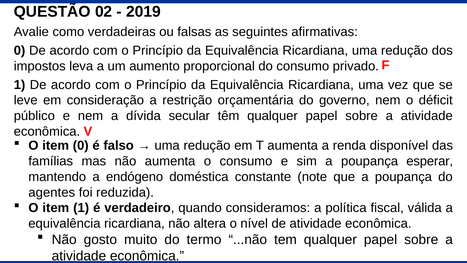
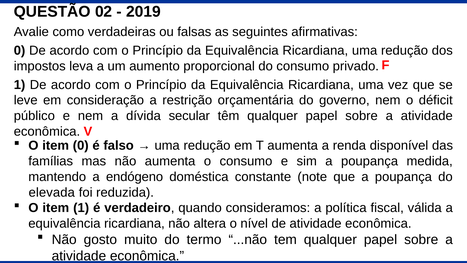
esperar: esperar -> medida
agentes: agentes -> elevada
